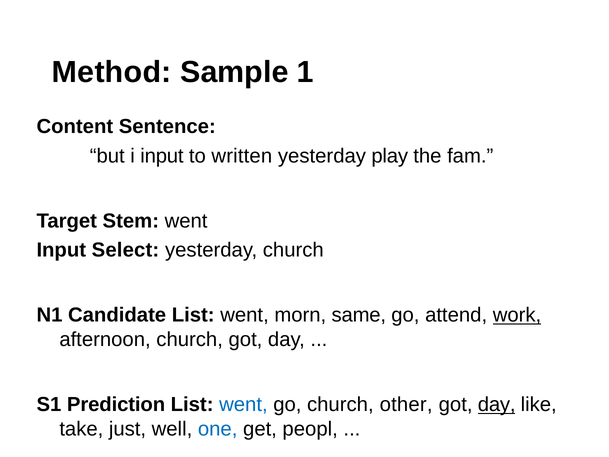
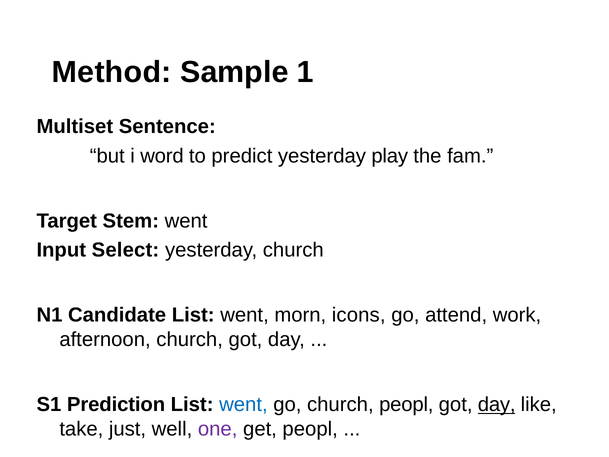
Content: Content -> Multiset
i input: input -> word
written: written -> predict
same: same -> icons
work underline: present -> none
church other: other -> peopl
one colour: blue -> purple
